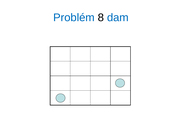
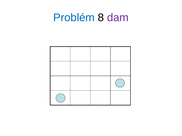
dam colour: blue -> purple
